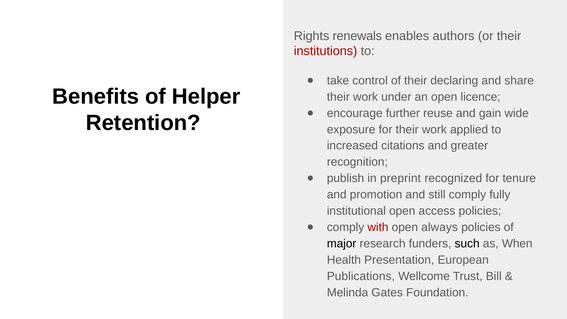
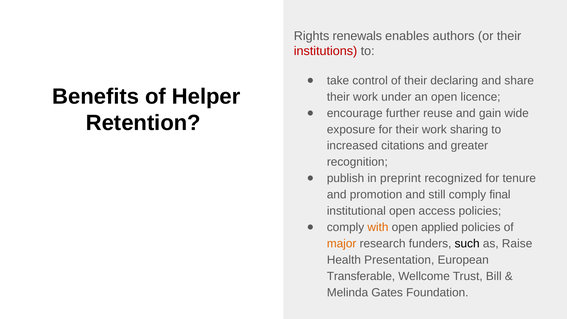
applied: applied -> sharing
fully: fully -> final
with colour: red -> orange
always: always -> applied
major colour: black -> orange
When: When -> Raise
Publications: Publications -> Transferable
